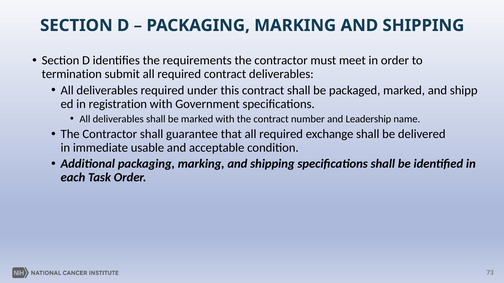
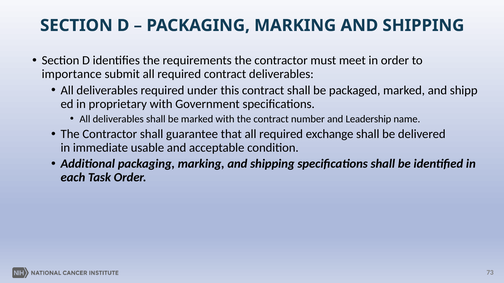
termination: termination -> importance
registration: registration -> proprietary
